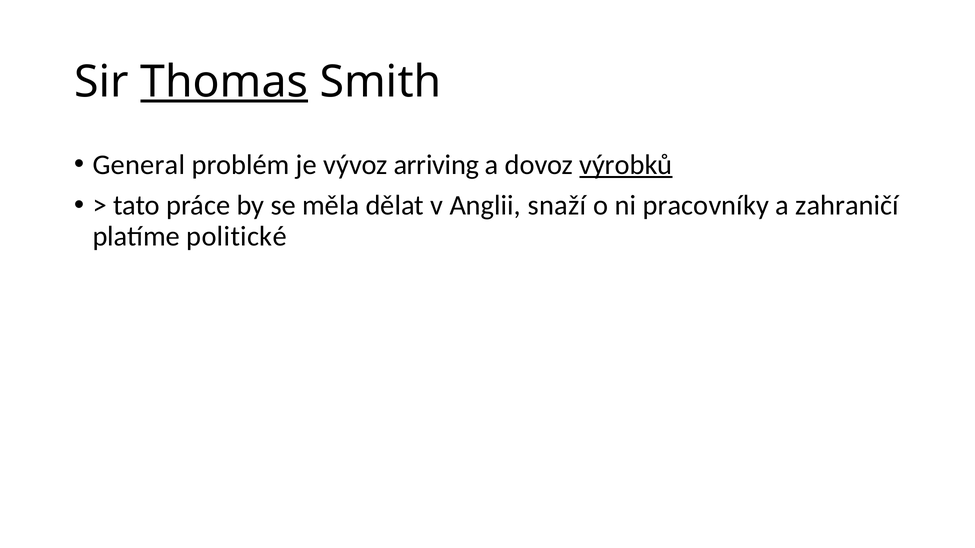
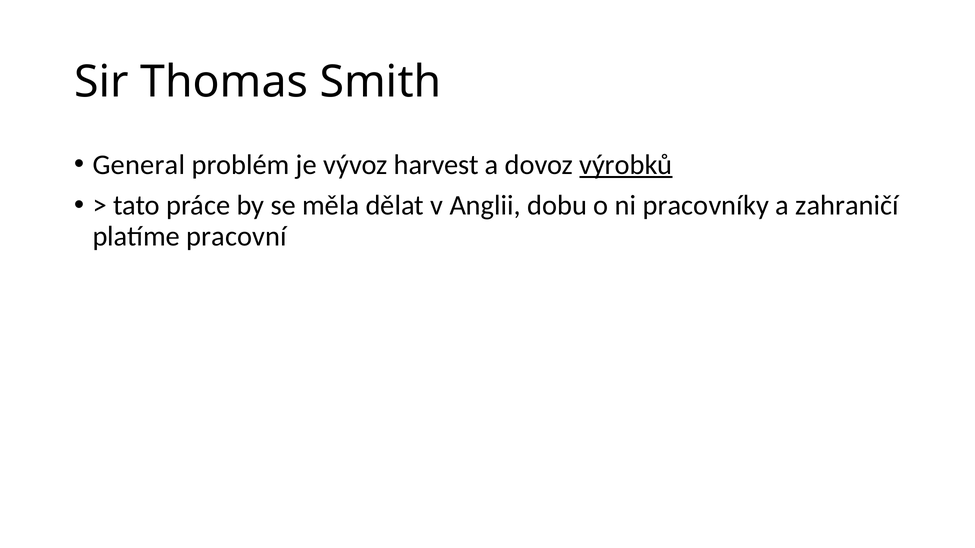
Thomas underline: present -> none
arriving: arriving -> harvest
snaží: snaží -> dobu
politické: politické -> pracovní
